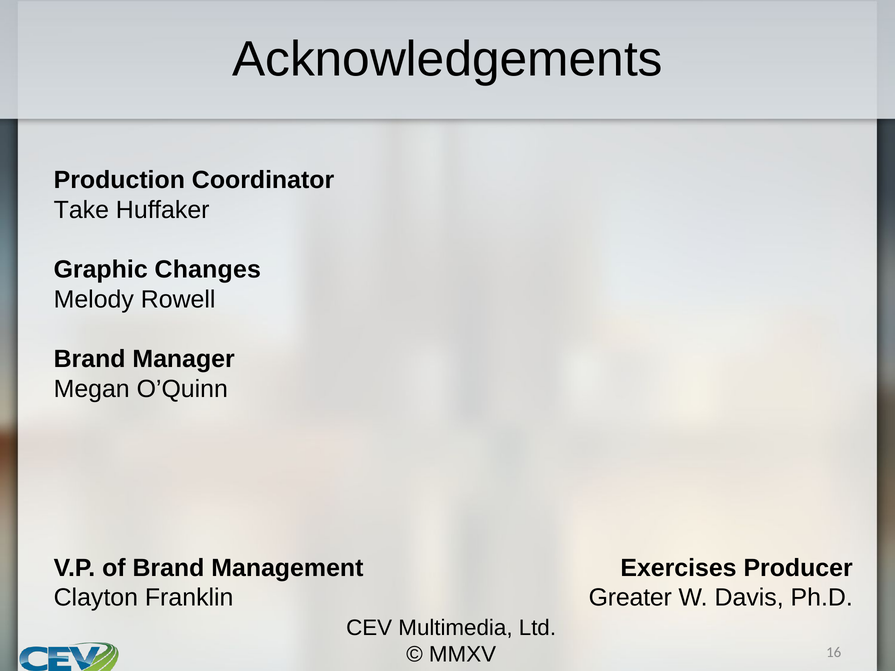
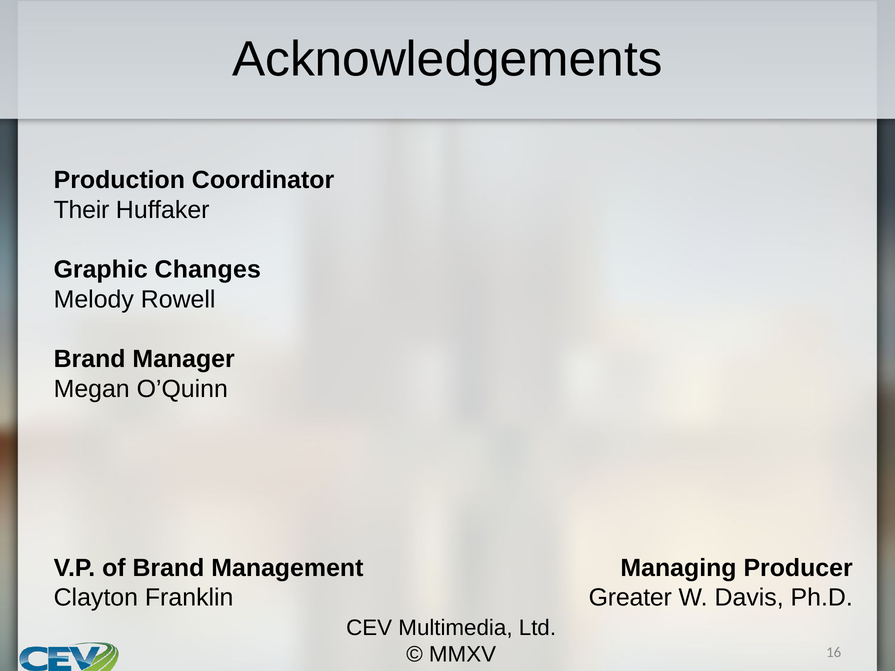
Take: Take -> Their
Exercises: Exercises -> Managing
